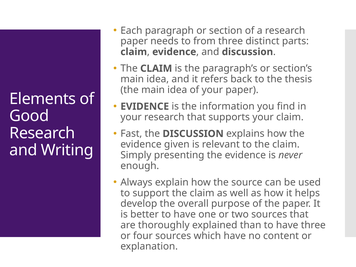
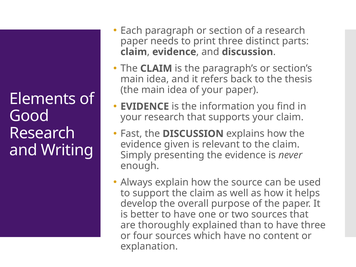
from: from -> print
